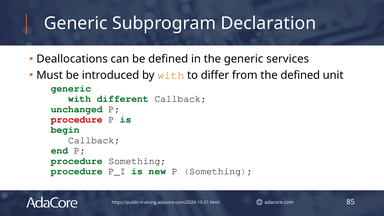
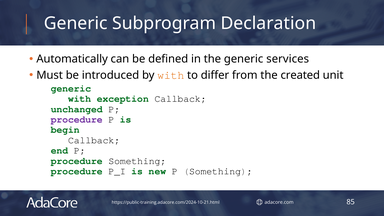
Deallocations: Deallocations -> Automatically
the defined: defined -> created
different: different -> exception
procedure at (77, 119) colour: red -> purple
